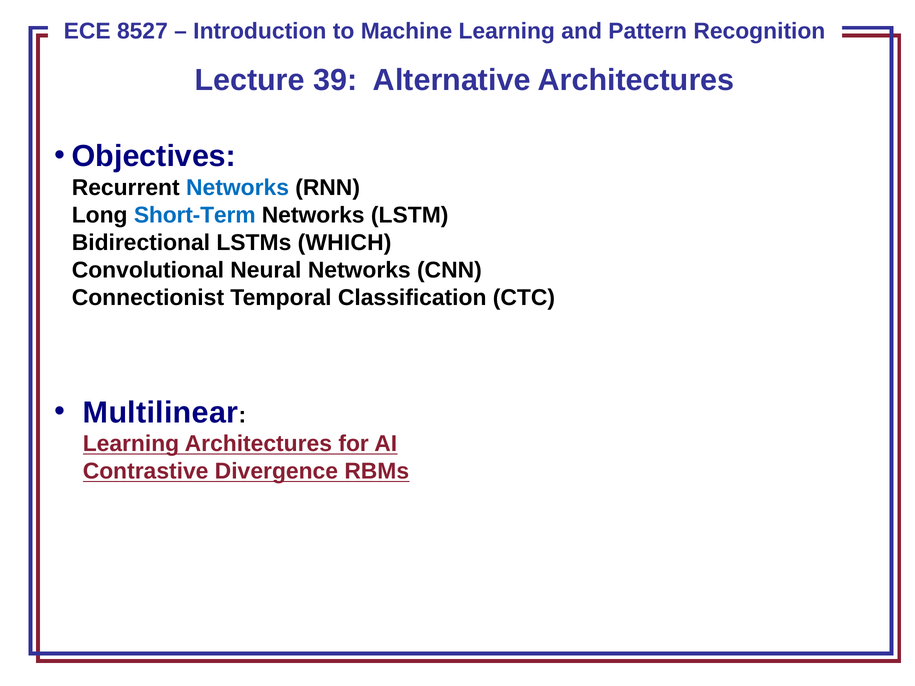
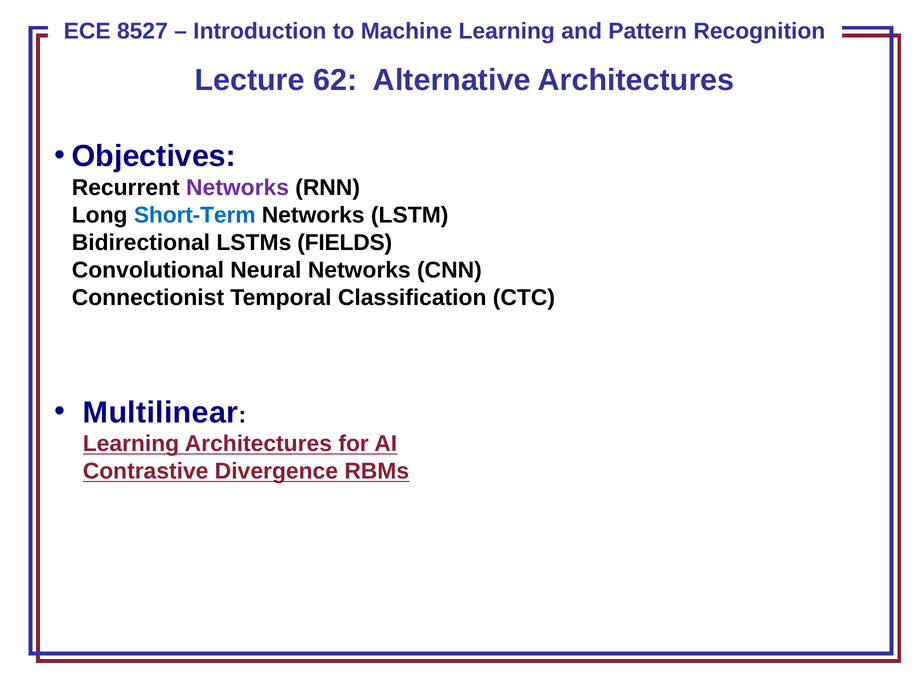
39: 39 -> 62
Networks at (238, 188) colour: blue -> purple
WHICH: WHICH -> FIELDS
